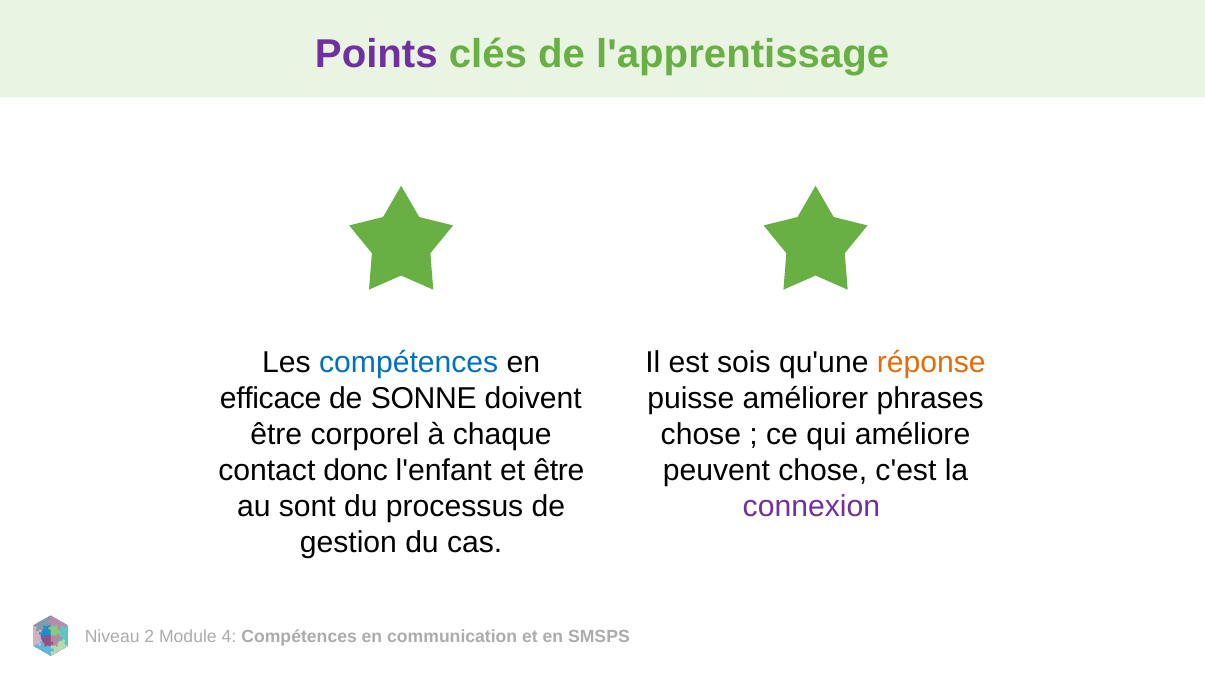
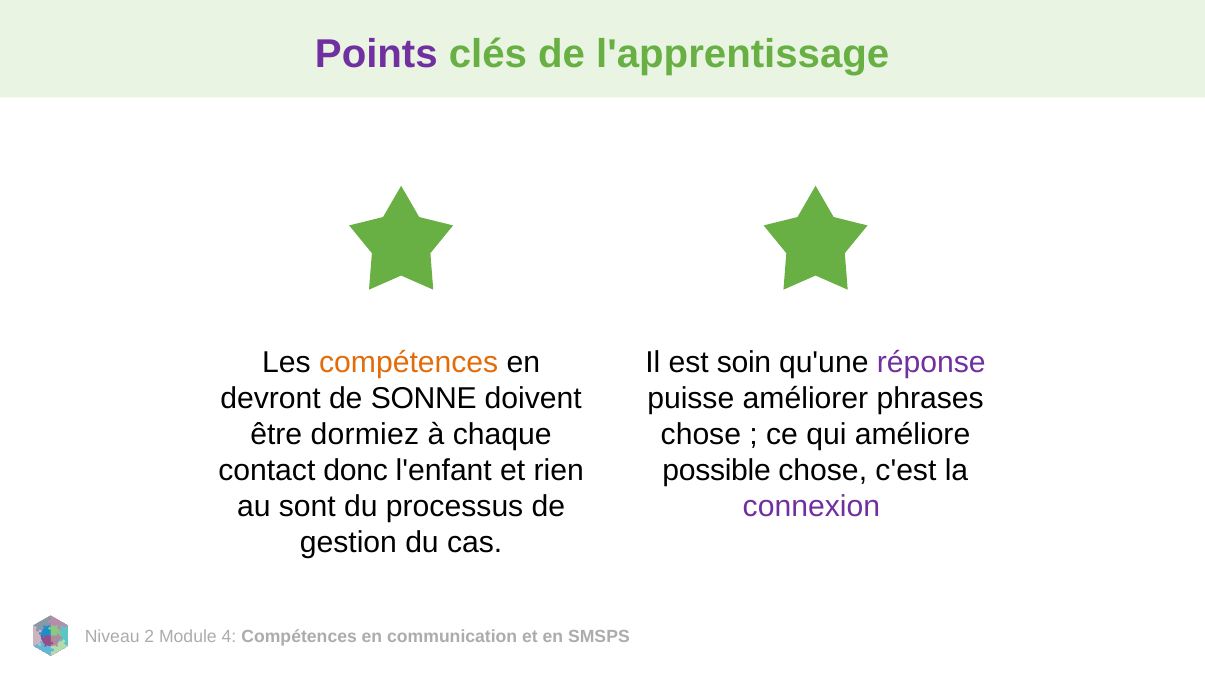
compétences at (409, 362) colour: blue -> orange
sois: sois -> soin
réponse colour: orange -> purple
efficace: efficace -> devront
corporel: corporel -> dormiez
et être: être -> rien
peuvent: peuvent -> possible
